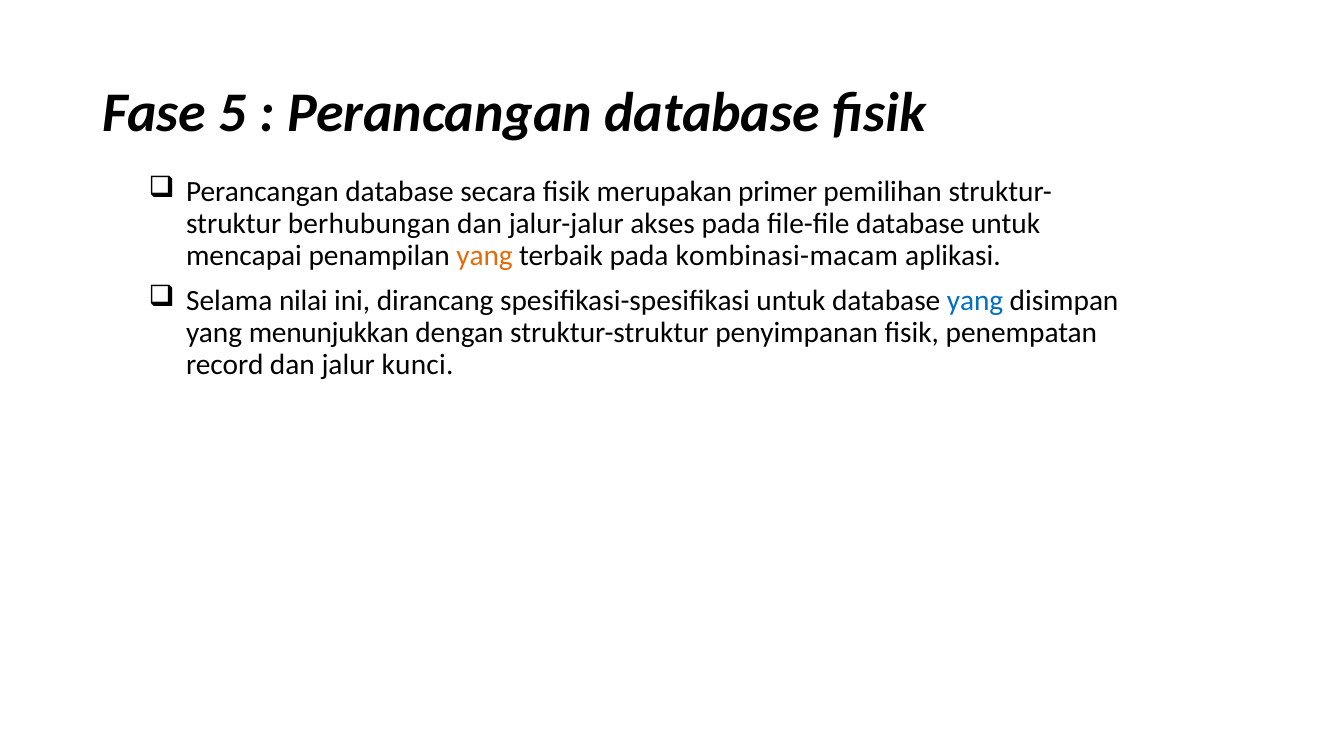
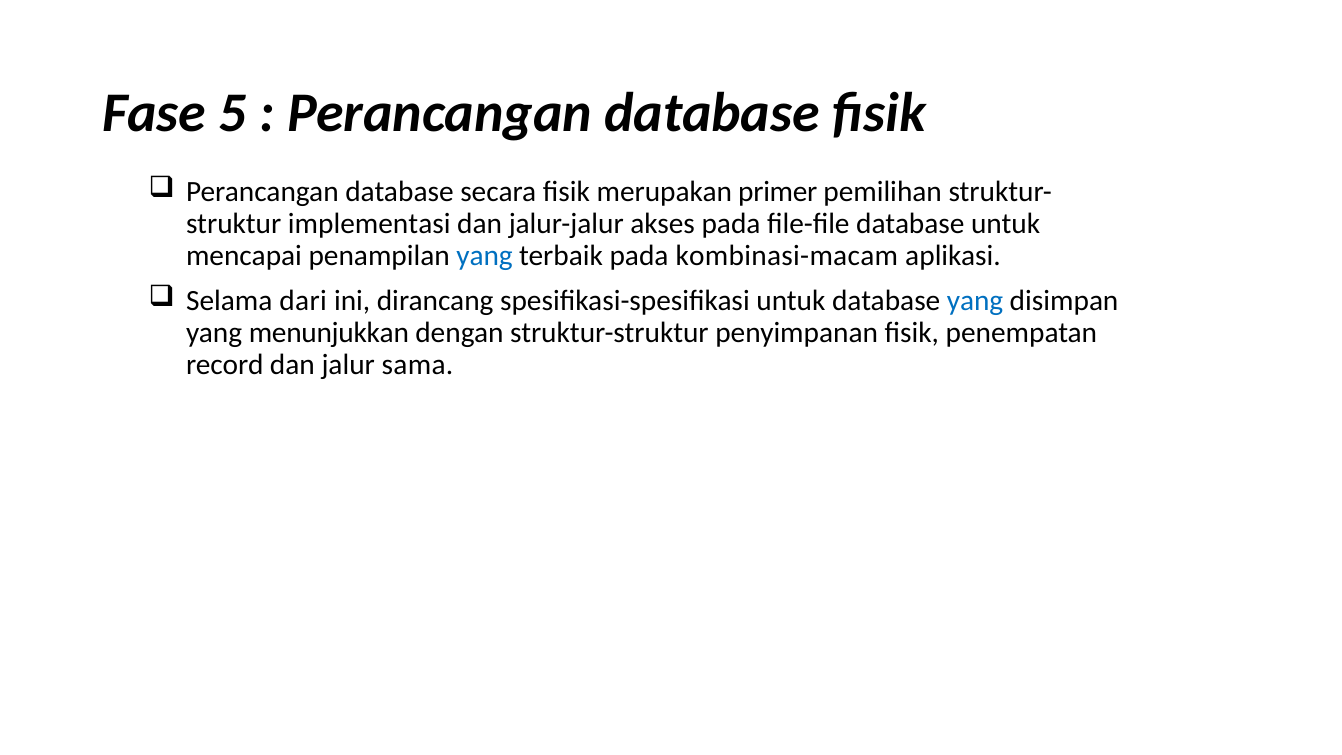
berhubungan: berhubungan -> implementasi
yang at (485, 256) colour: orange -> blue
nilai: nilai -> dari
kunci: kunci -> sama
